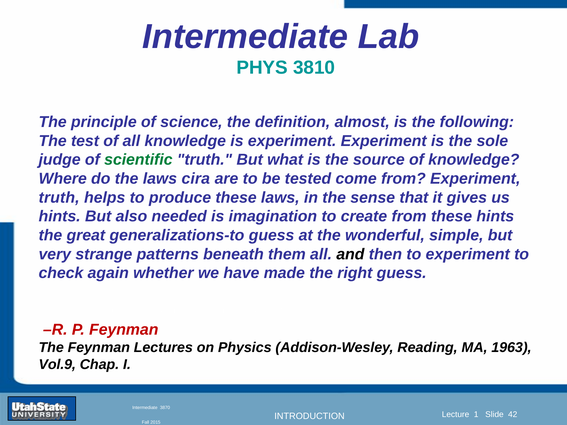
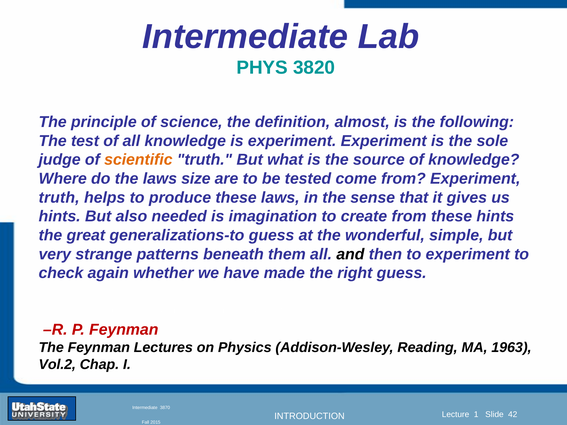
3810: 3810 -> 3820
scientific colour: green -> orange
cira: cira -> size
Vol.9: Vol.9 -> Vol.2
